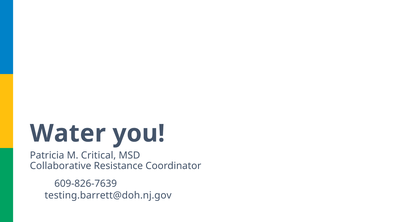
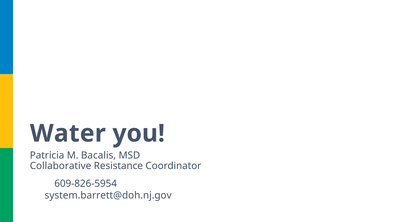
Critical: Critical -> Bacalis
609-826-7639: 609-826-7639 -> 609-826-5954
testing.barrett@doh.nj.gov: testing.barrett@doh.nj.gov -> system.barrett@doh.nj.gov
